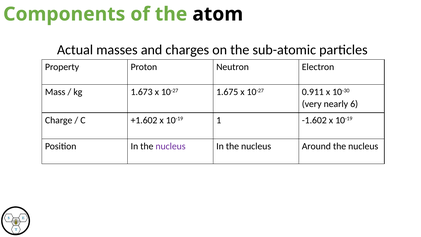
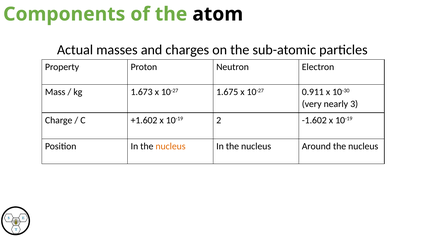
6: 6 -> 3
1: 1 -> 2
nucleus at (171, 146) colour: purple -> orange
